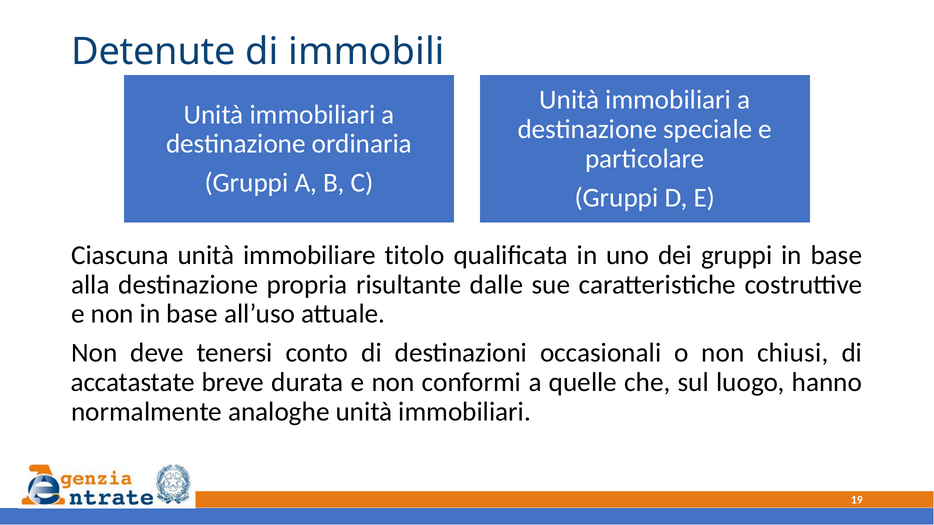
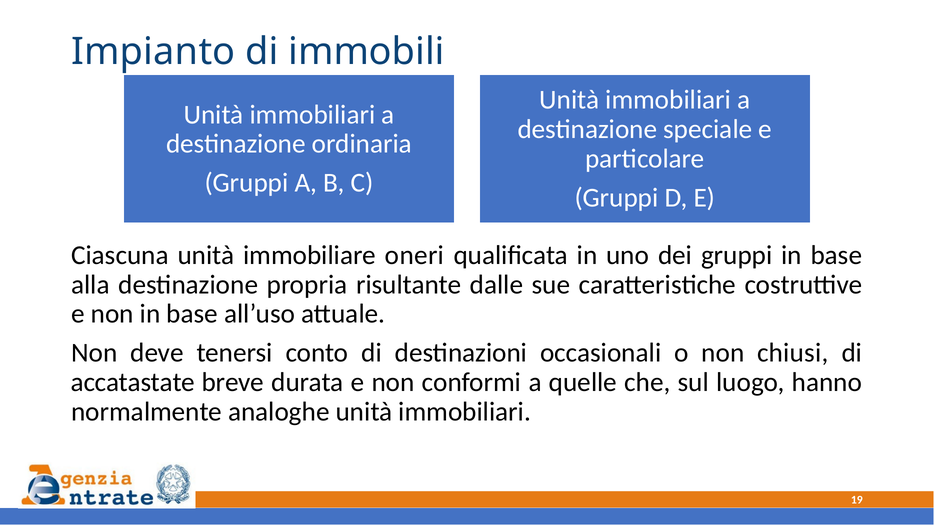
Detenute: Detenute -> Impianto
titolo: titolo -> oneri
